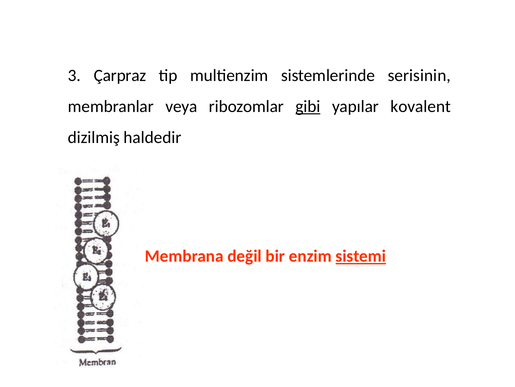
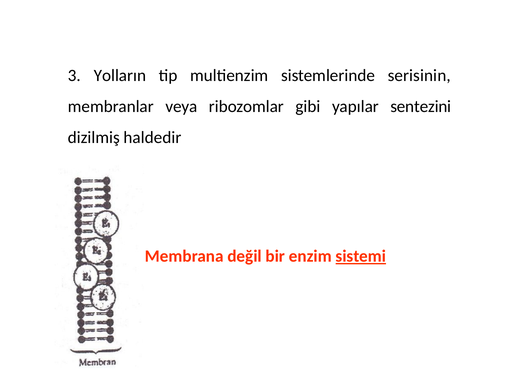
Çarpraz: Çarpraz -> Yolların
gibi underline: present -> none
kovalent: kovalent -> sentezini
